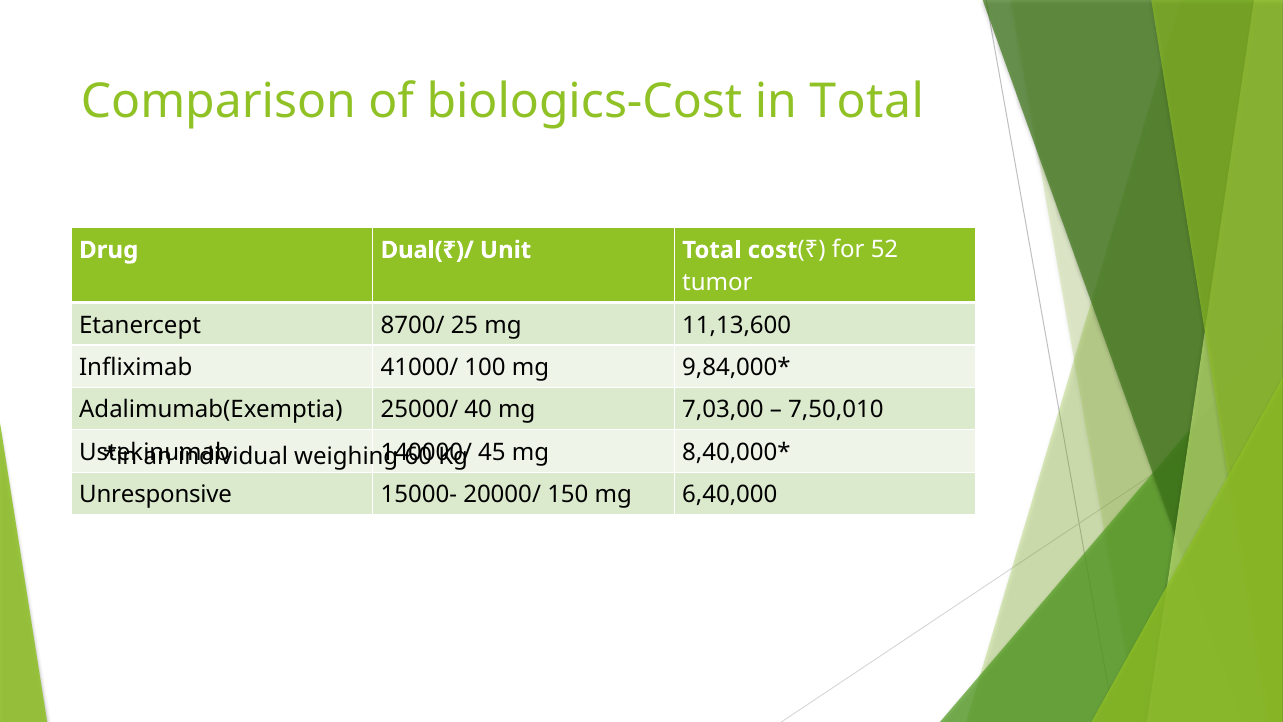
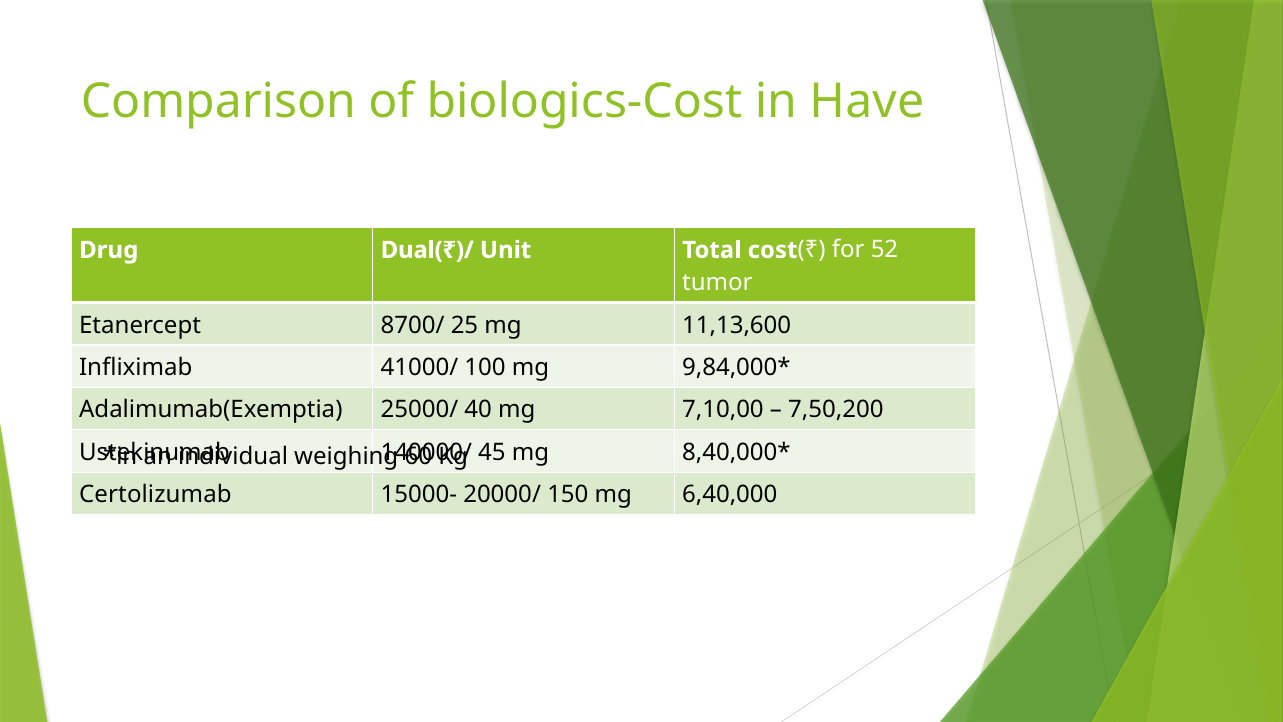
in Total: Total -> Have
7,03,00: 7,03,00 -> 7,10,00
7,50,010: 7,50,010 -> 7,50,200
Unresponsive: Unresponsive -> Certolizumab
